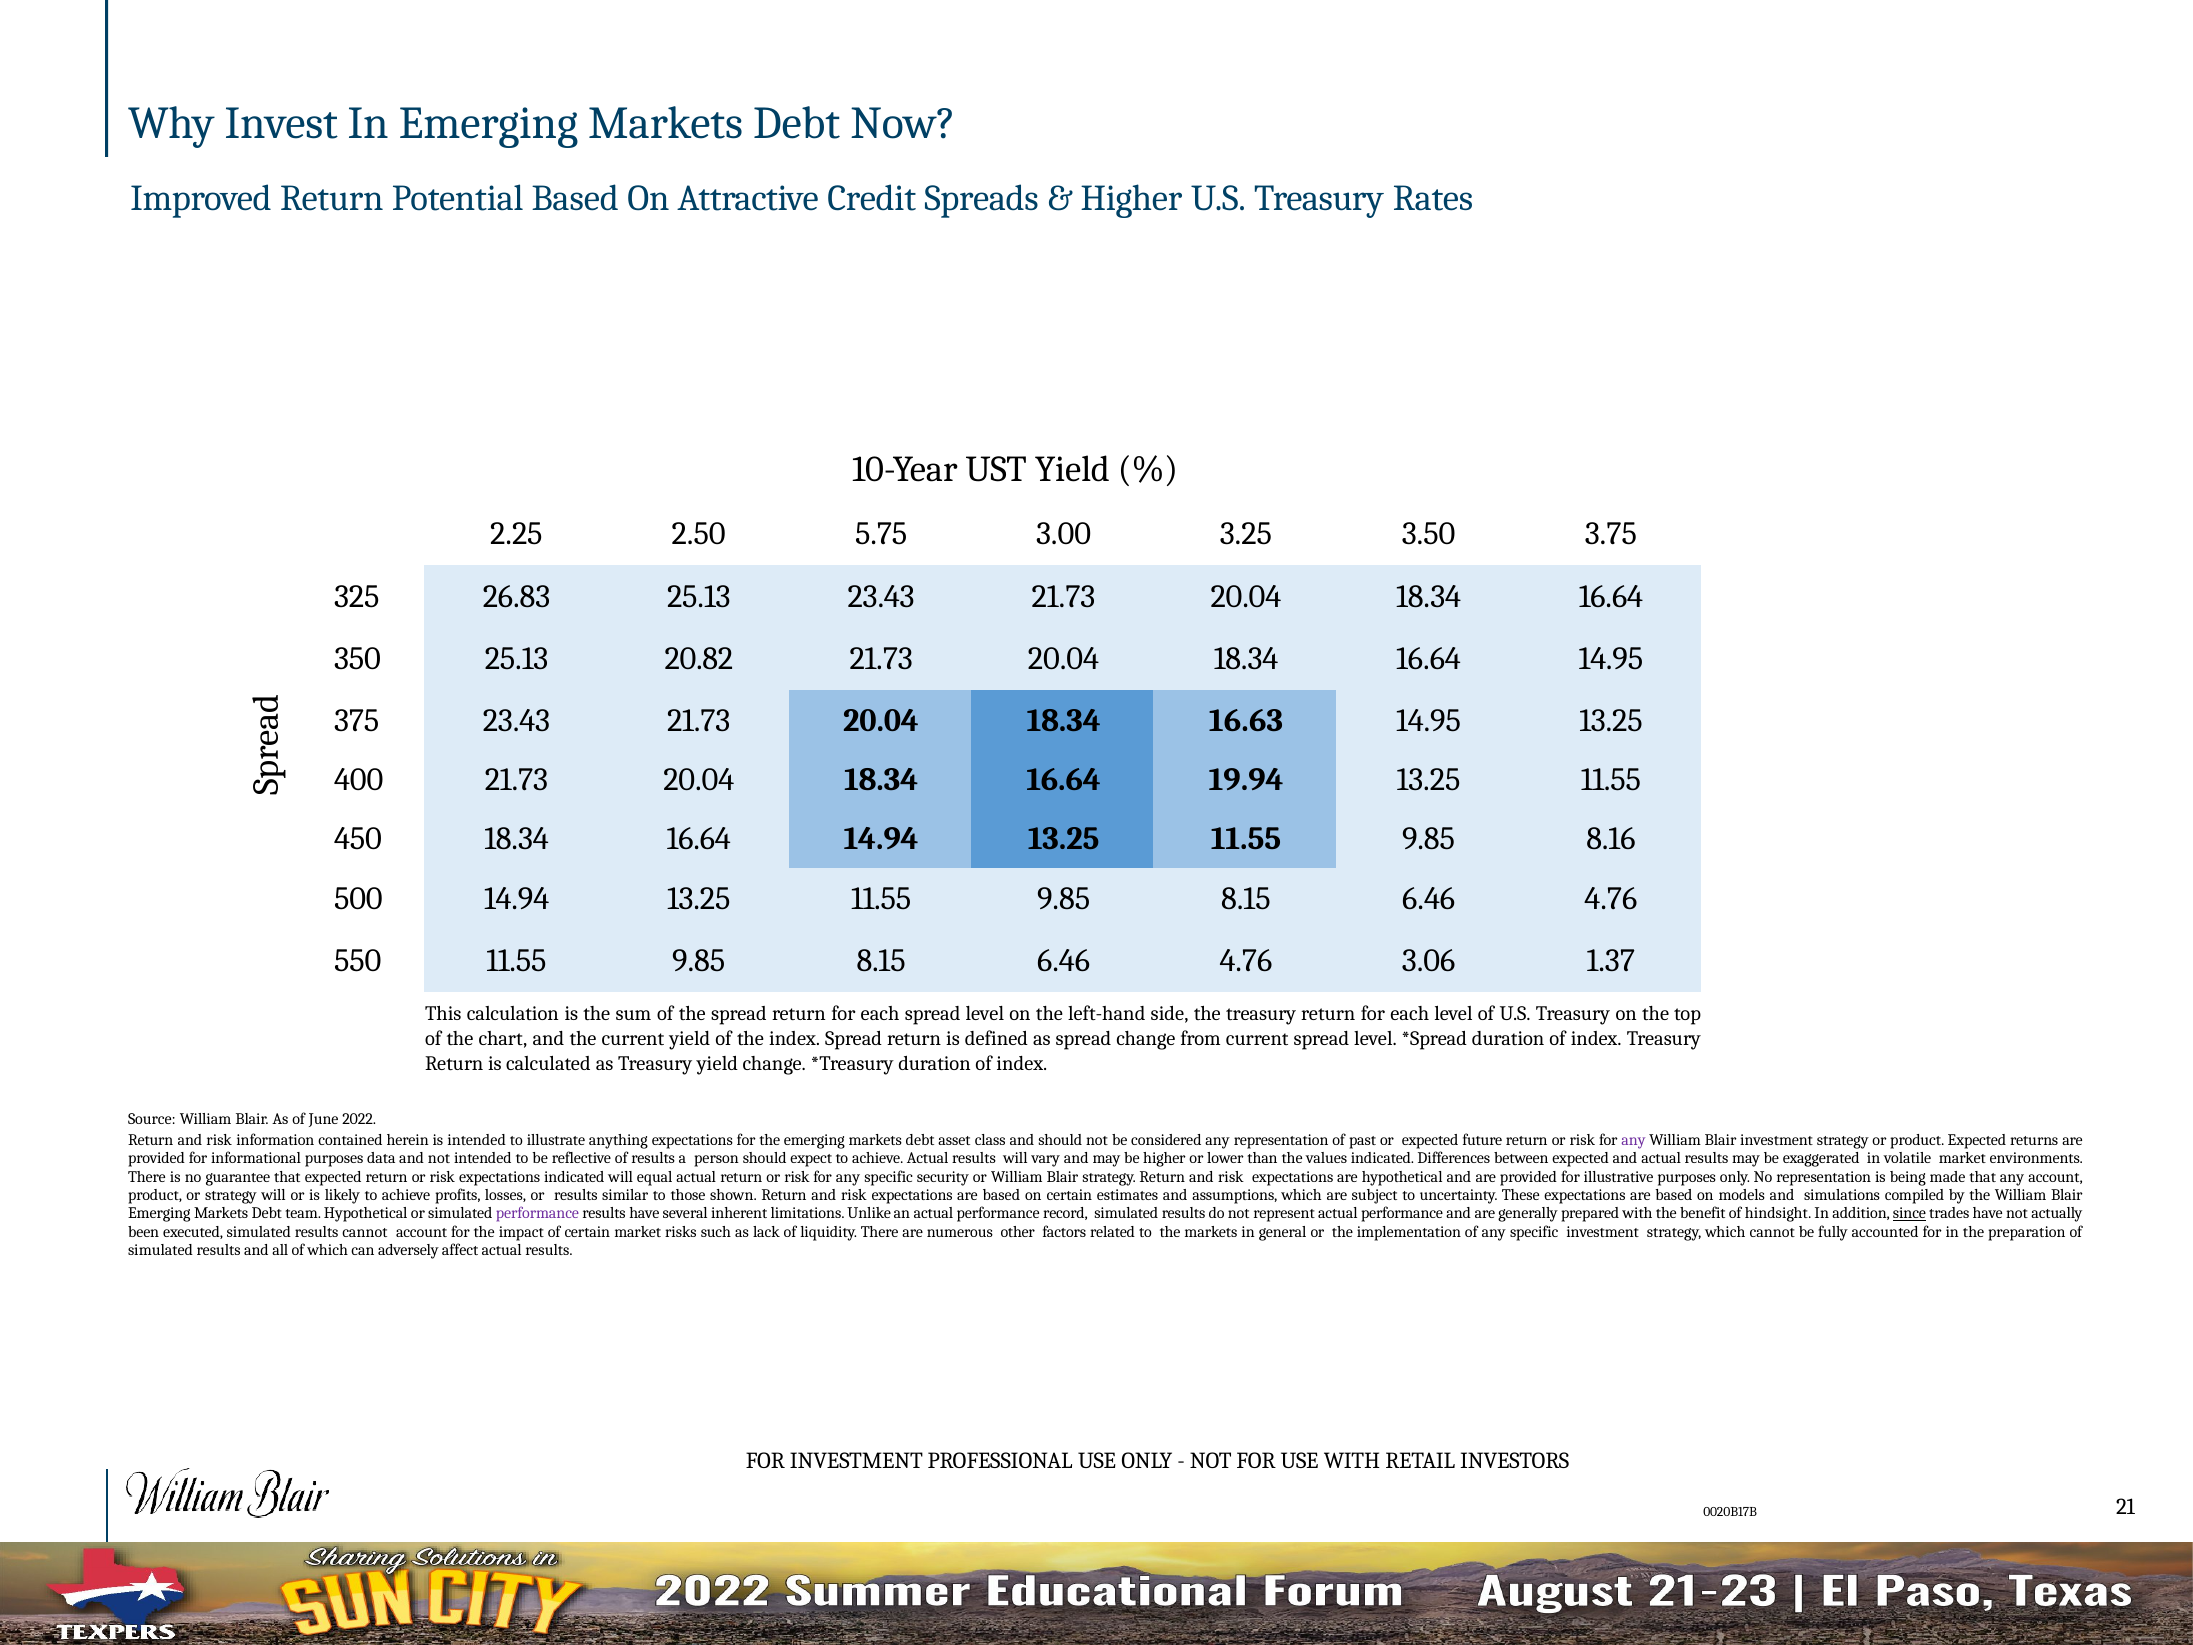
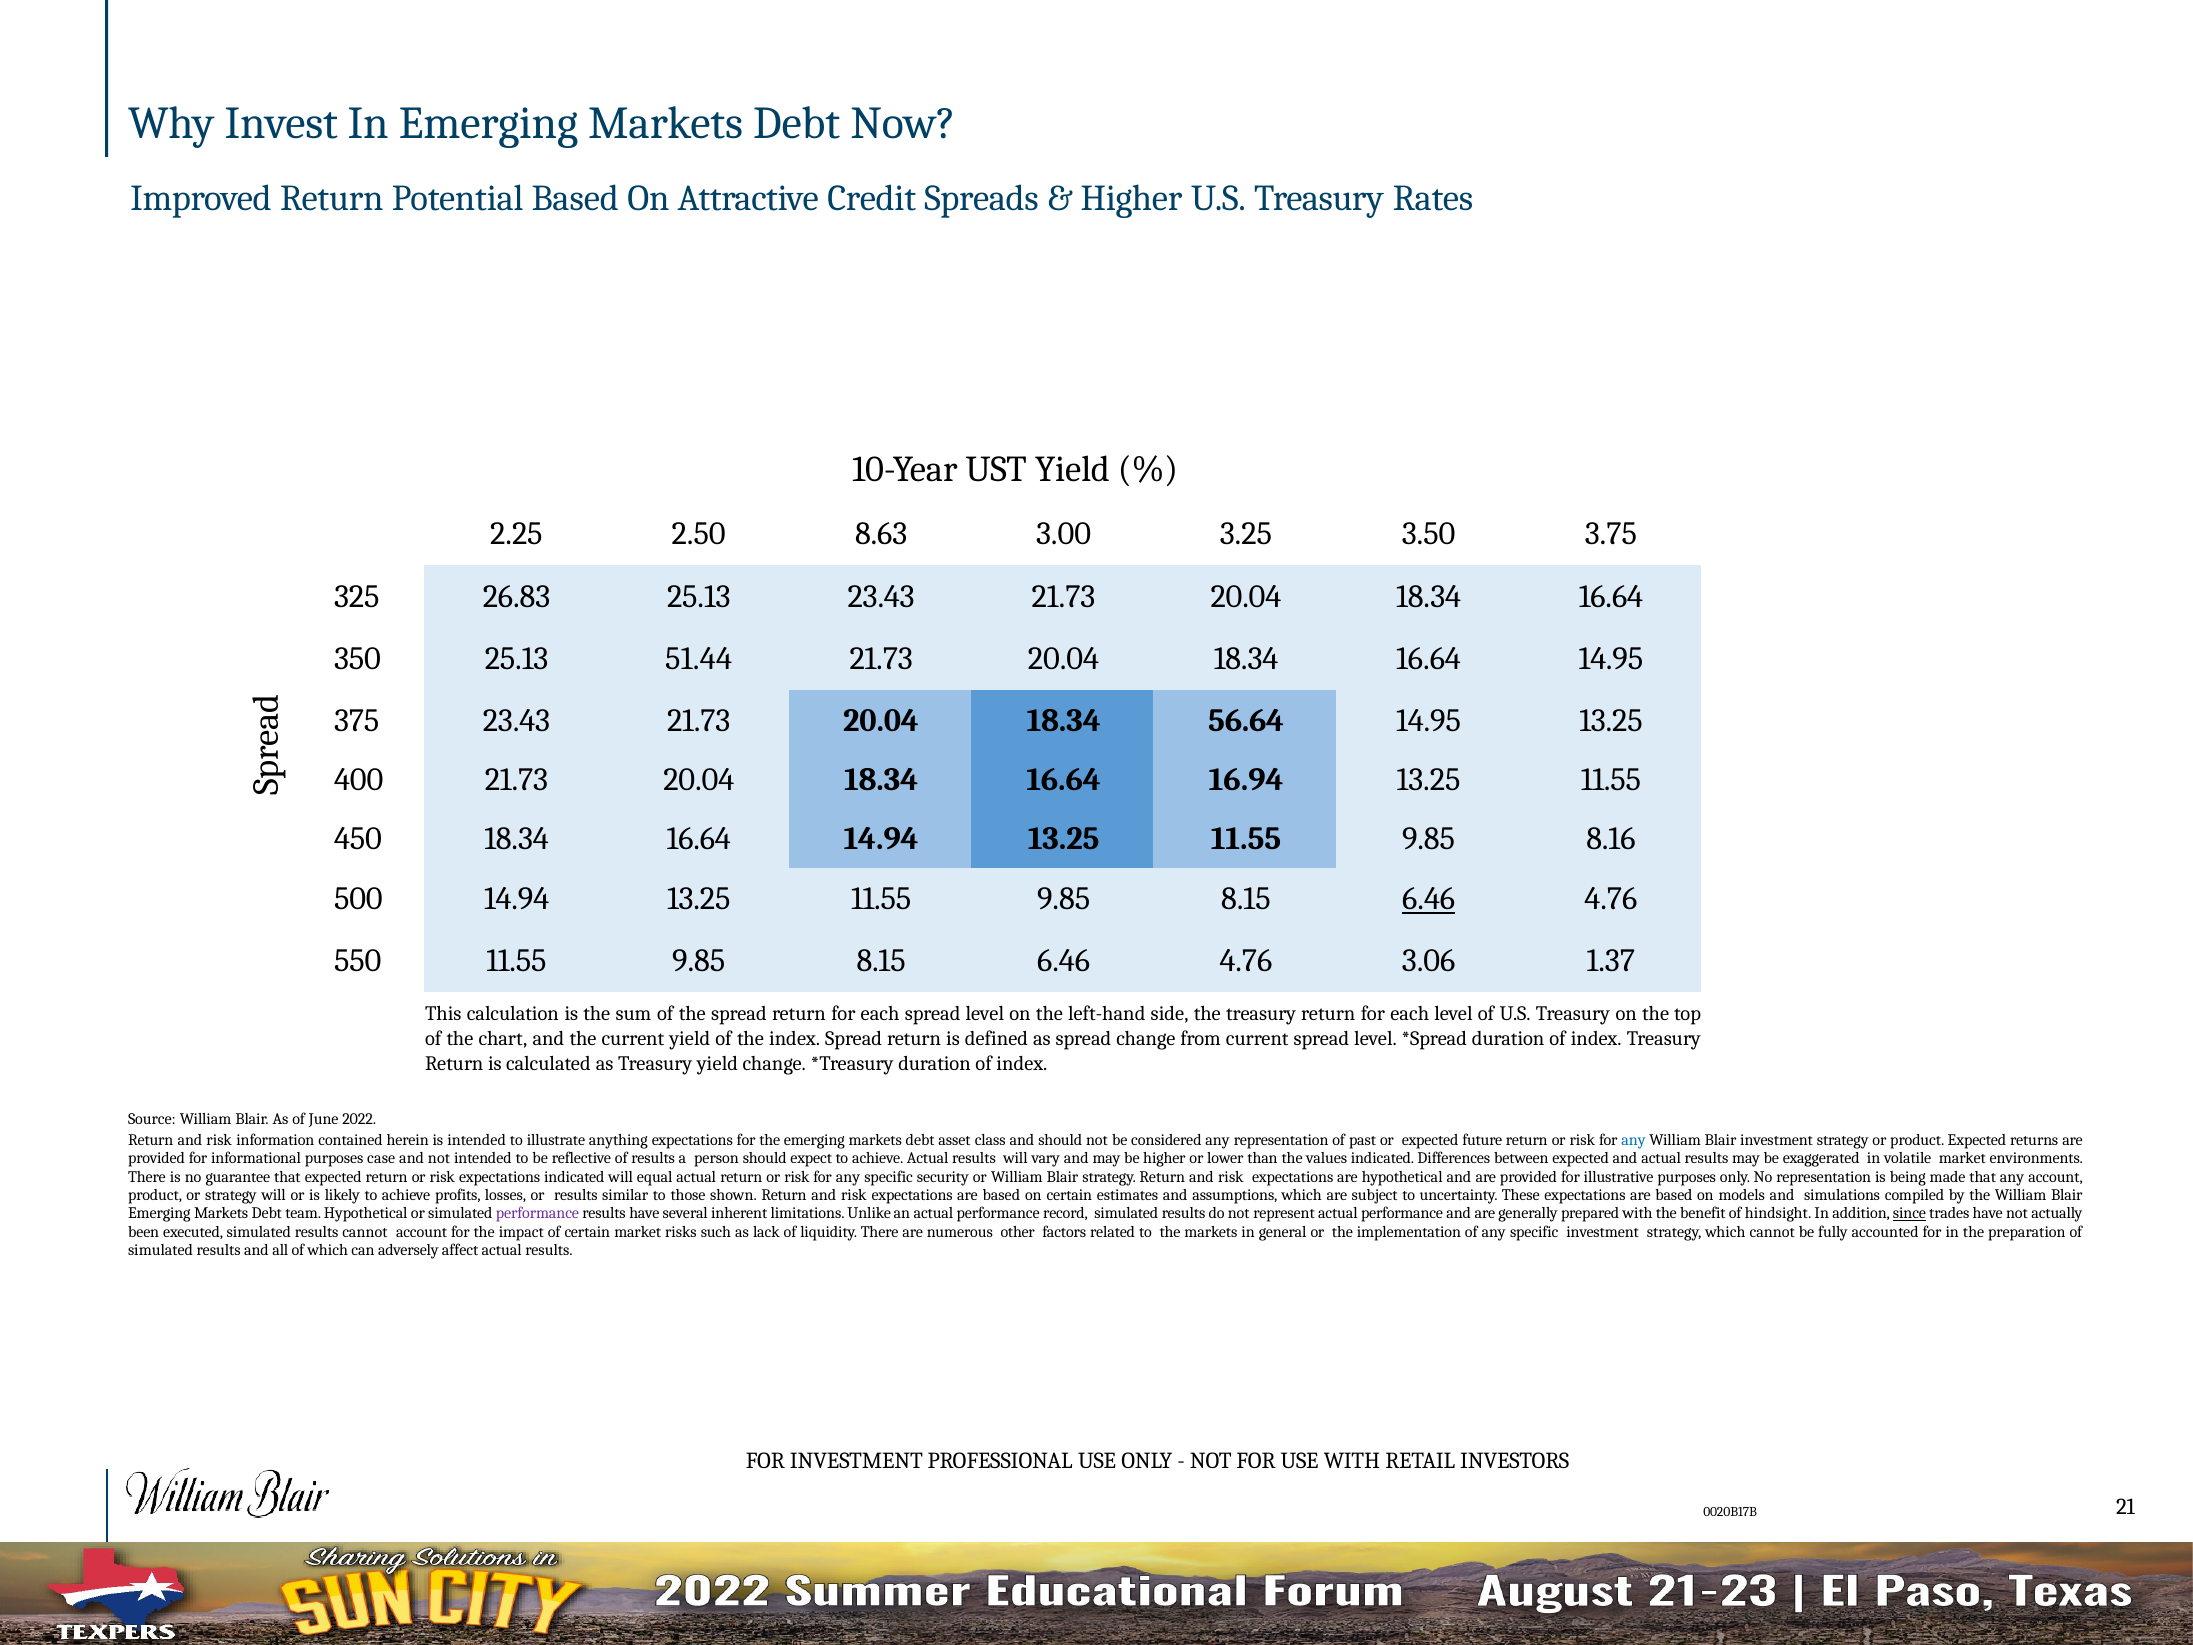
5.75: 5.75 -> 8.63
20.82: 20.82 -> 51.44
16.63: 16.63 -> 56.64
19.94: 19.94 -> 16.94
6.46 at (1429, 899) underline: none -> present
any at (1633, 1140) colour: purple -> blue
data: data -> case
